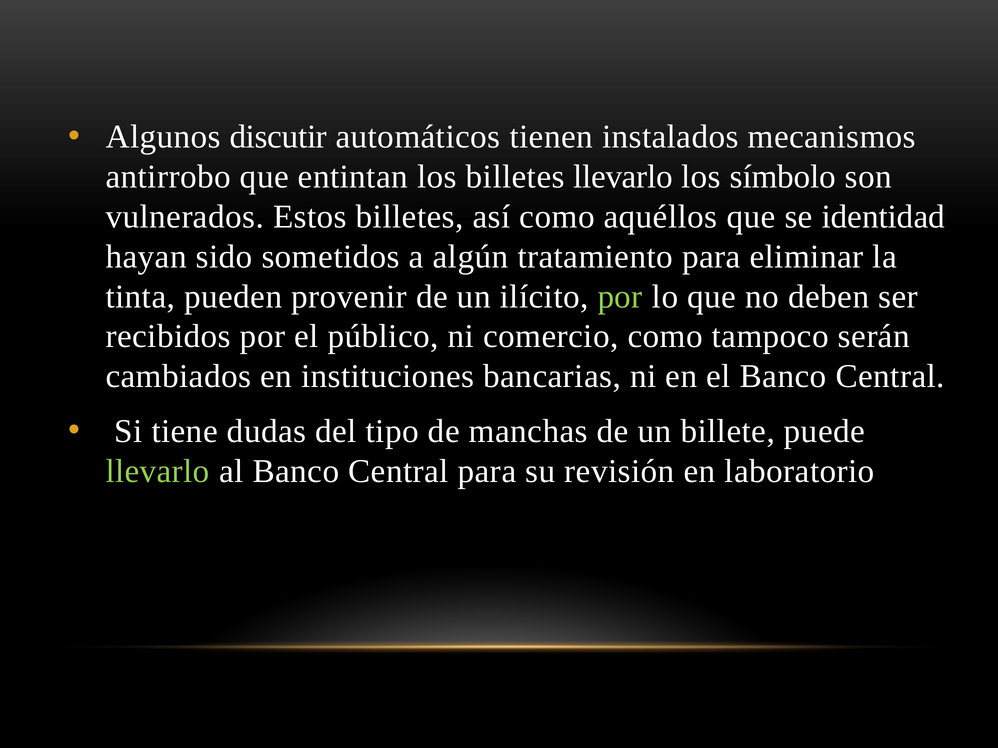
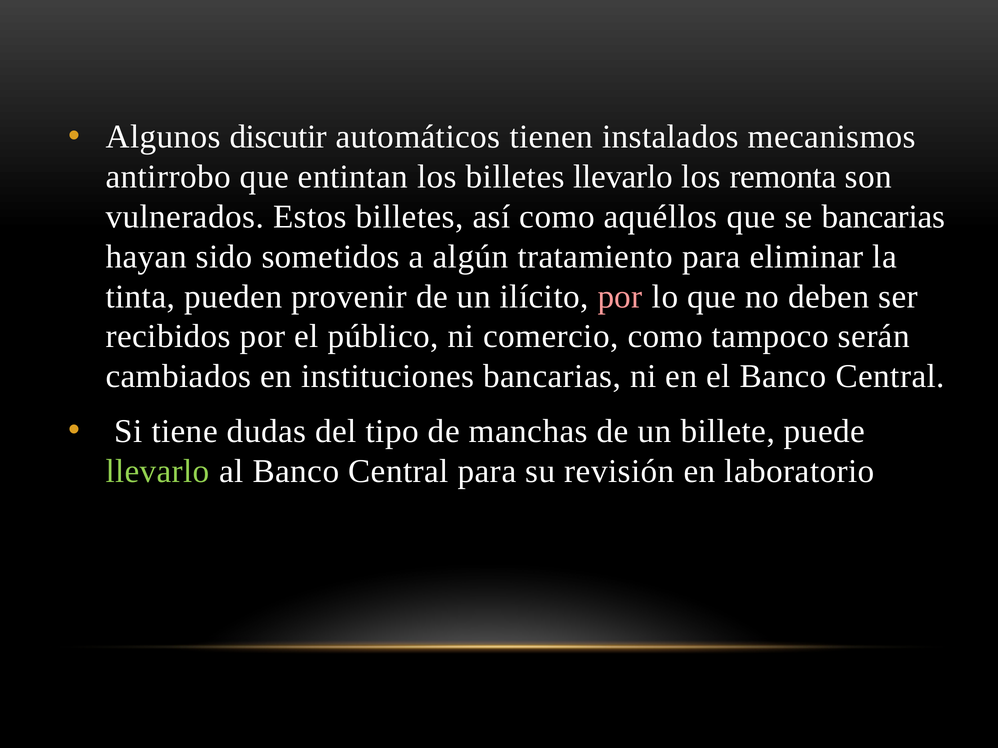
símbolo: símbolo -> remonta
se identidad: identidad -> bancarias
por at (620, 297) colour: light green -> pink
